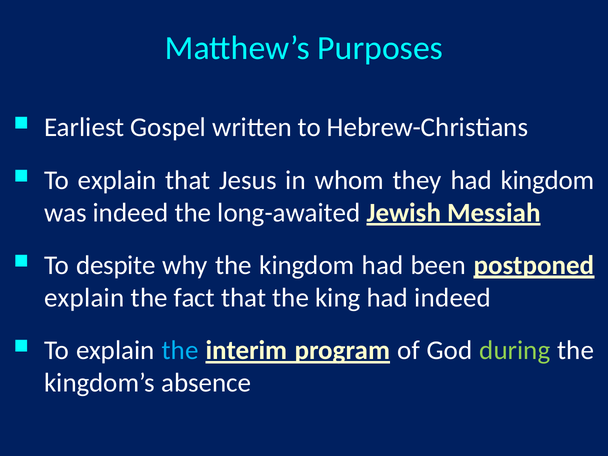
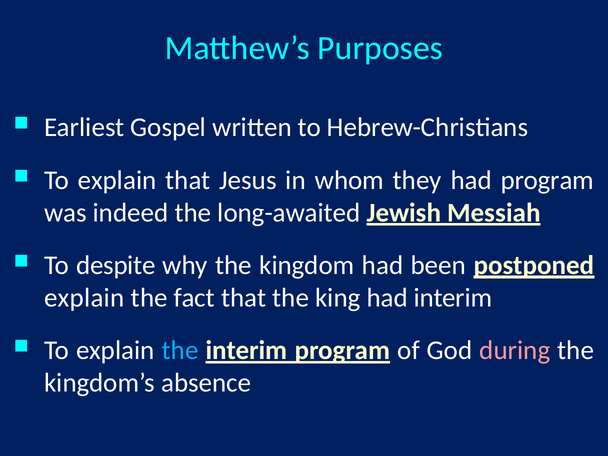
had kingdom: kingdom -> program
had indeed: indeed -> interim
during colour: light green -> pink
